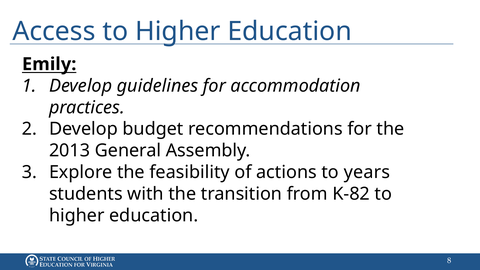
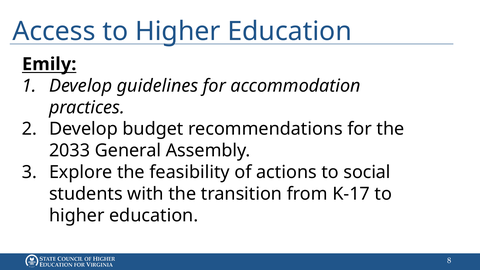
2013: 2013 -> 2033
years: years -> social
K-82: K-82 -> K-17
